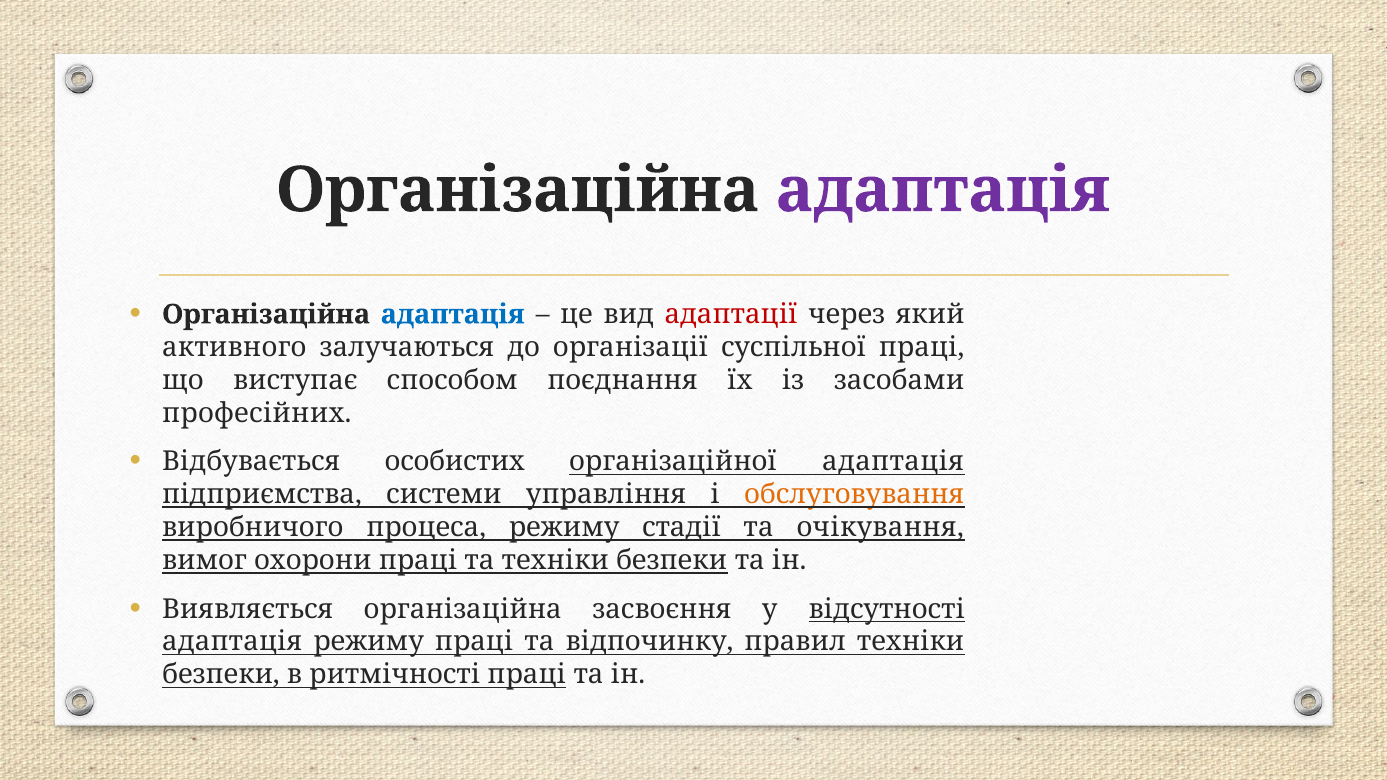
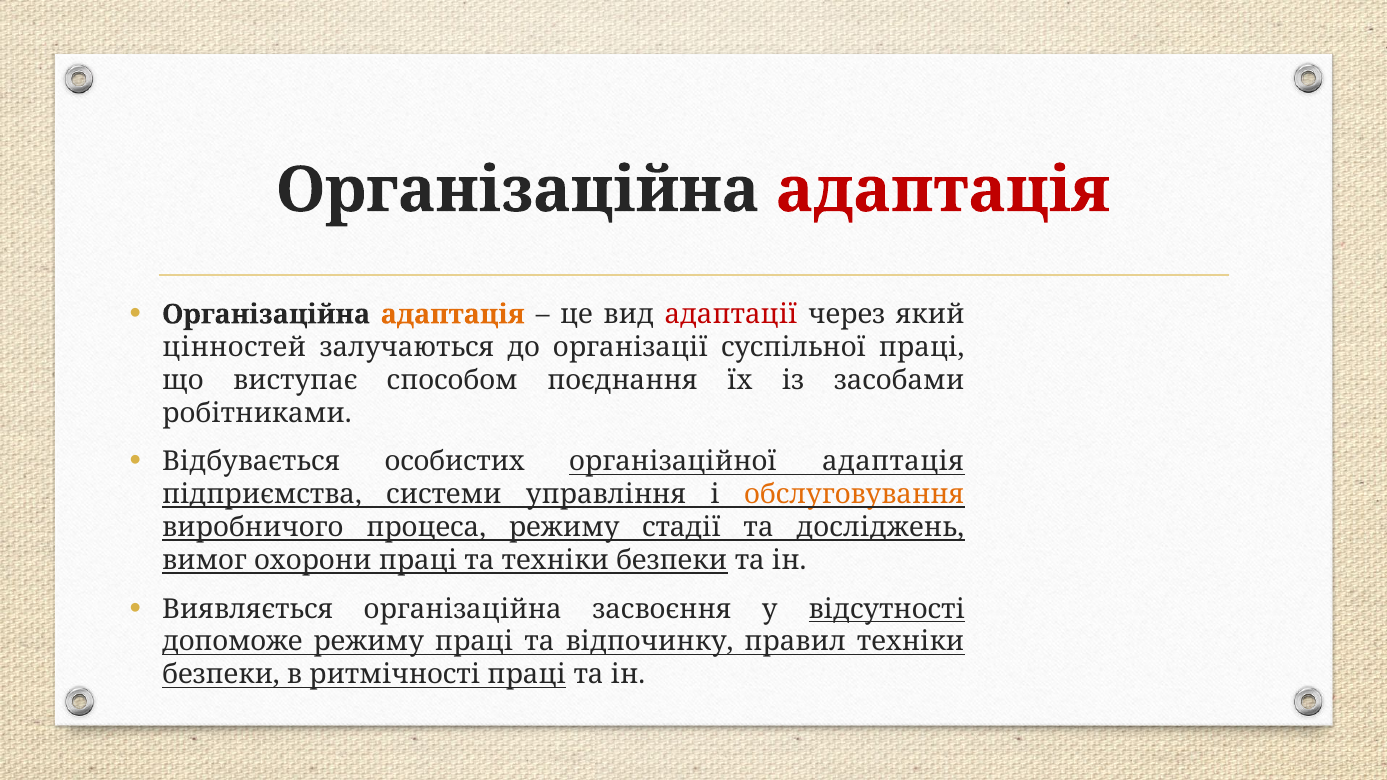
адаптація at (943, 190) colour: purple -> red
адаптація at (453, 314) colour: blue -> orange
активного: активного -> цінностей
професійних: професійних -> робітниками
очікування: очікування -> досліджень
адаптація at (232, 642): адаптація -> допоможе
